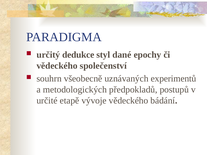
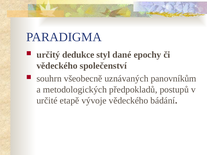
experimentů: experimentů -> panovníkům
